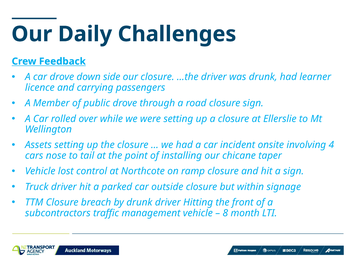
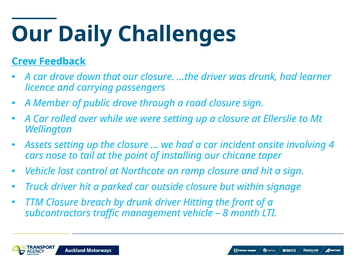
side: side -> that
